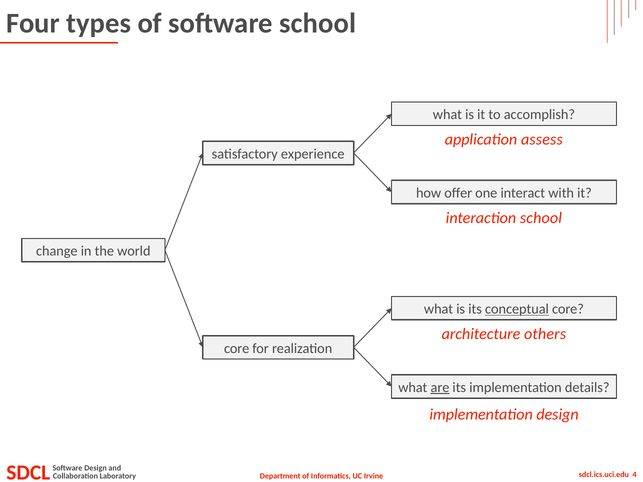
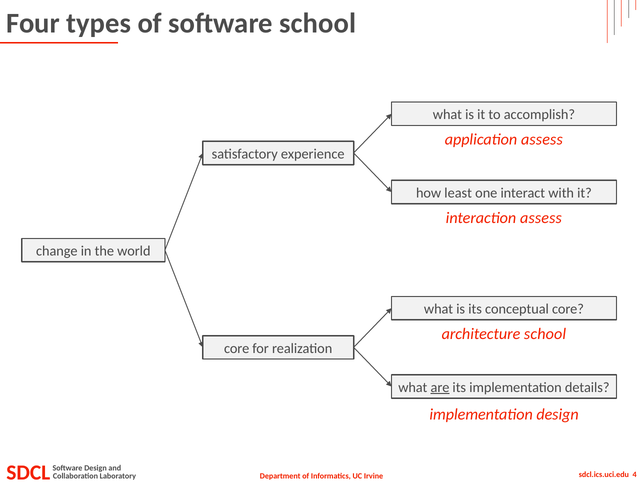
offer: offer -> least
interaction school: school -> assess
conceptual underline: present -> none
architecture others: others -> school
